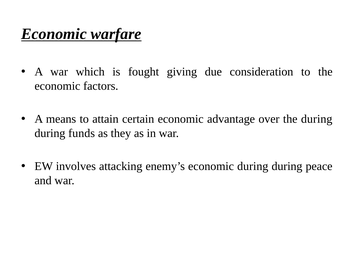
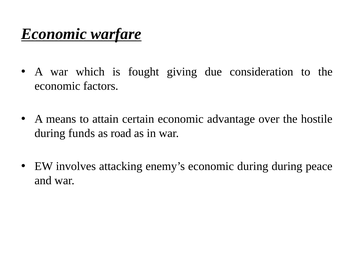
the during: during -> hostile
they: they -> road
